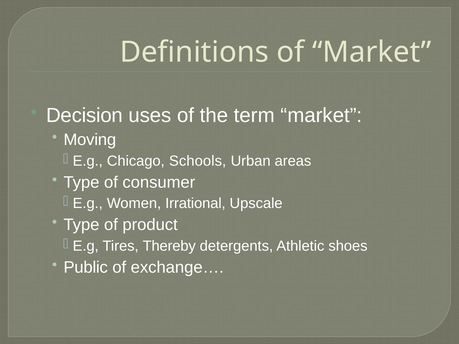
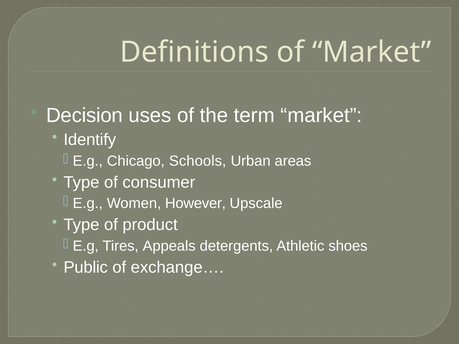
Moving: Moving -> Identify
Irrational: Irrational -> However
Thereby: Thereby -> Appeals
